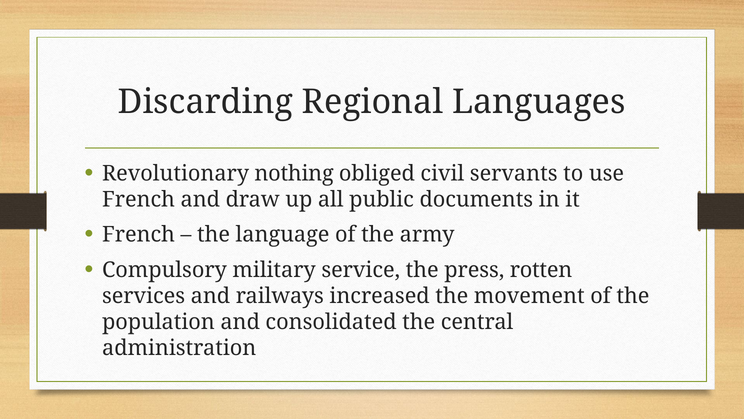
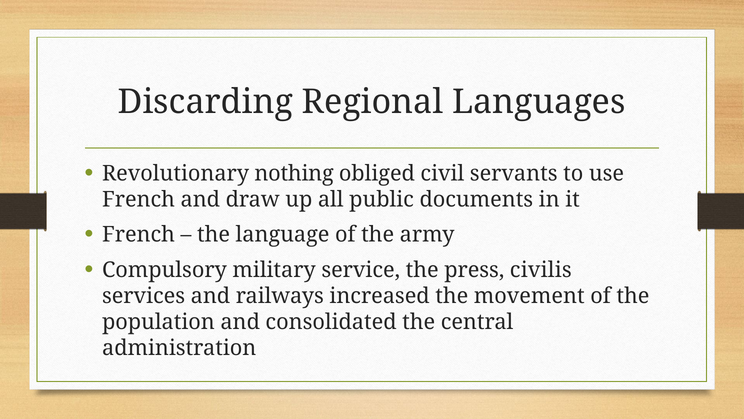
rotten: rotten -> civilis
